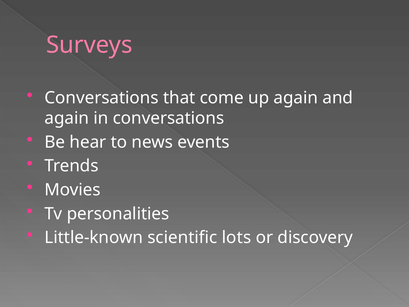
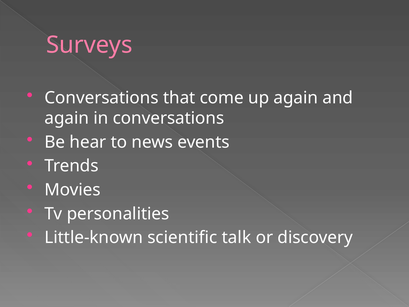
lots: lots -> talk
